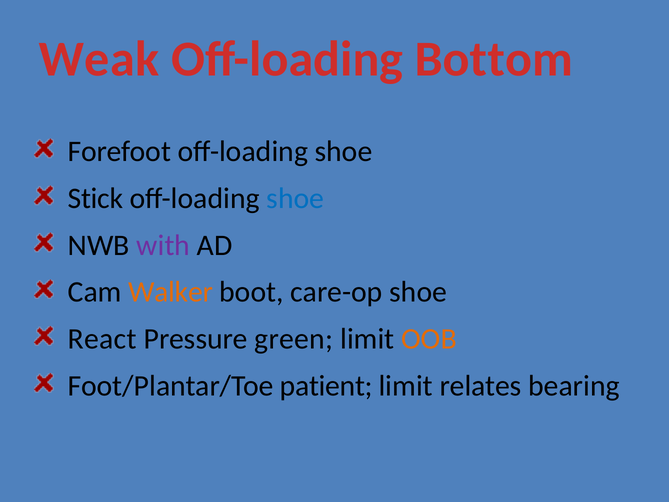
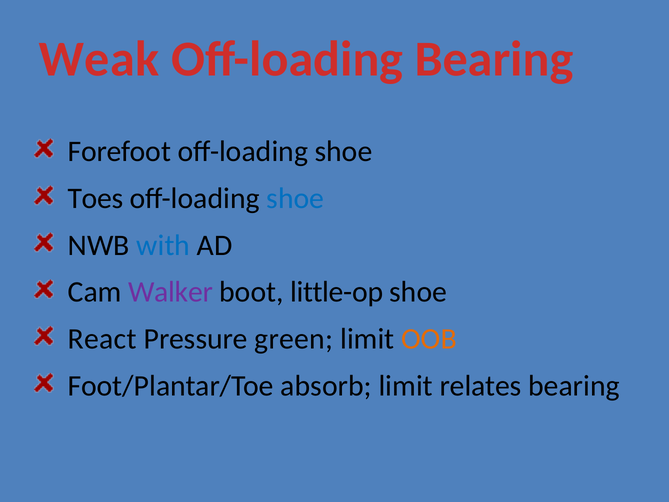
Off-loading Bottom: Bottom -> Bearing
Stick: Stick -> Toes
with colour: purple -> blue
Walker colour: orange -> purple
care-op: care-op -> little-op
patient: patient -> absorb
